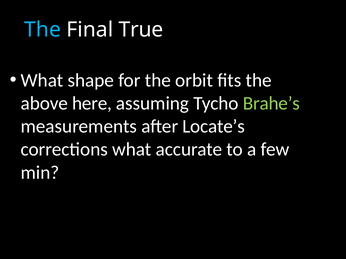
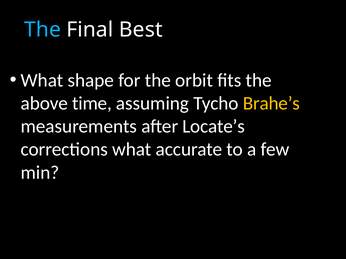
True: True -> Best
here: here -> time
Brahe’s colour: light green -> yellow
